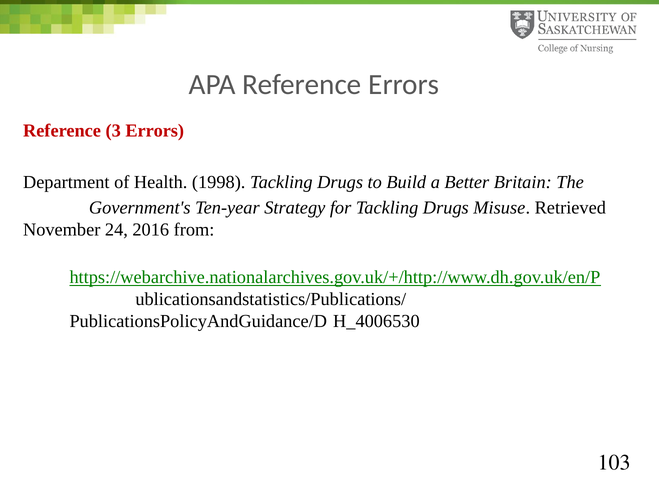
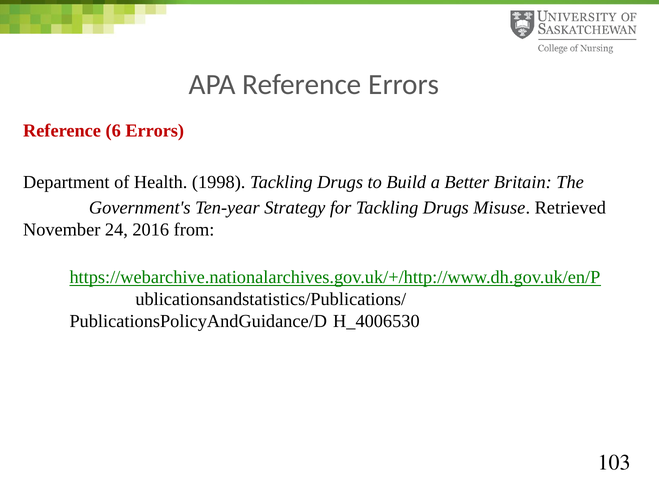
3: 3 -> 6
